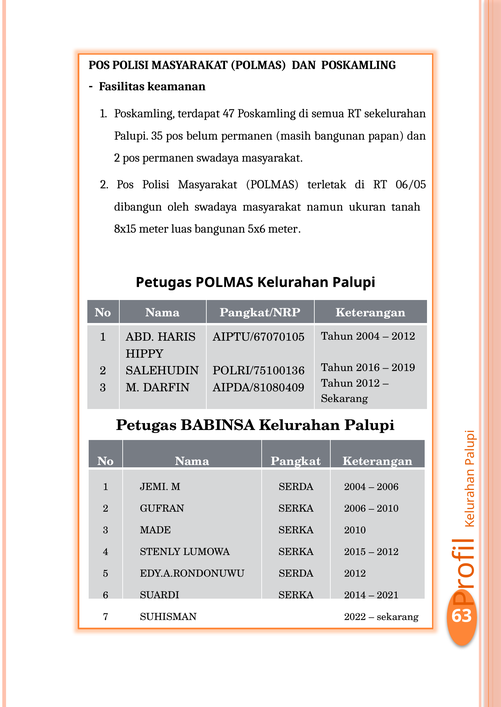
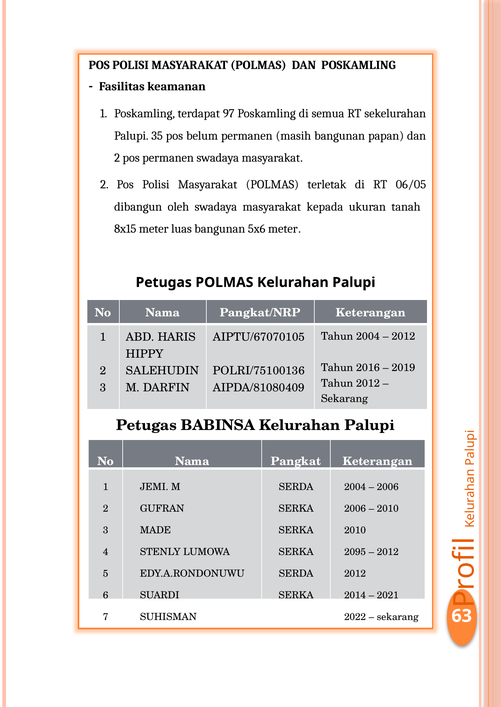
47: 47 -> 97
namun: namun -> kepada
2015: 2015 -> 2095
